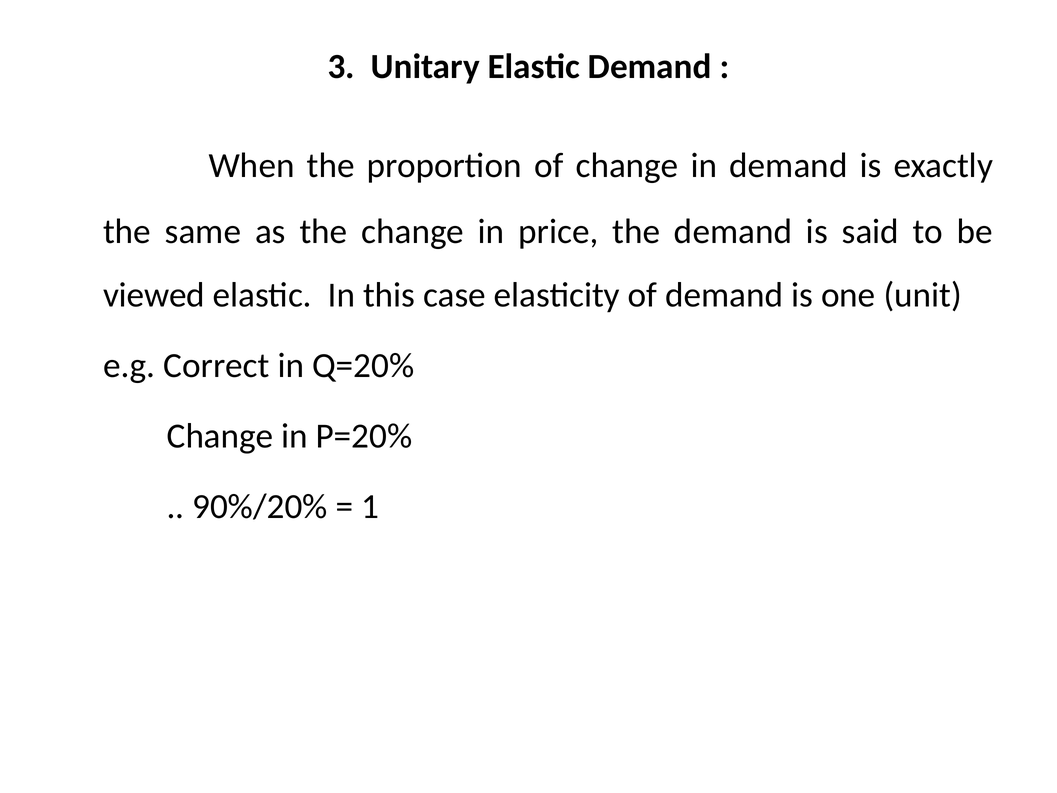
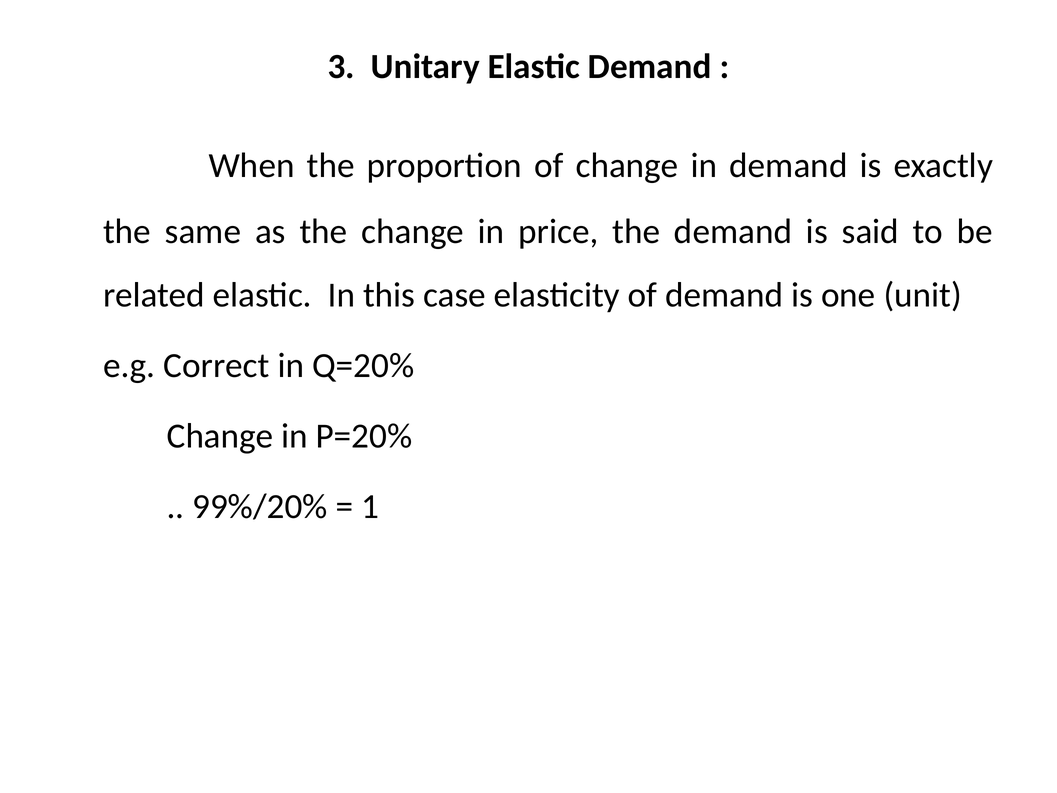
viewed: viewed -> related
90%/20%: 90%/20% -> 99%/20%
